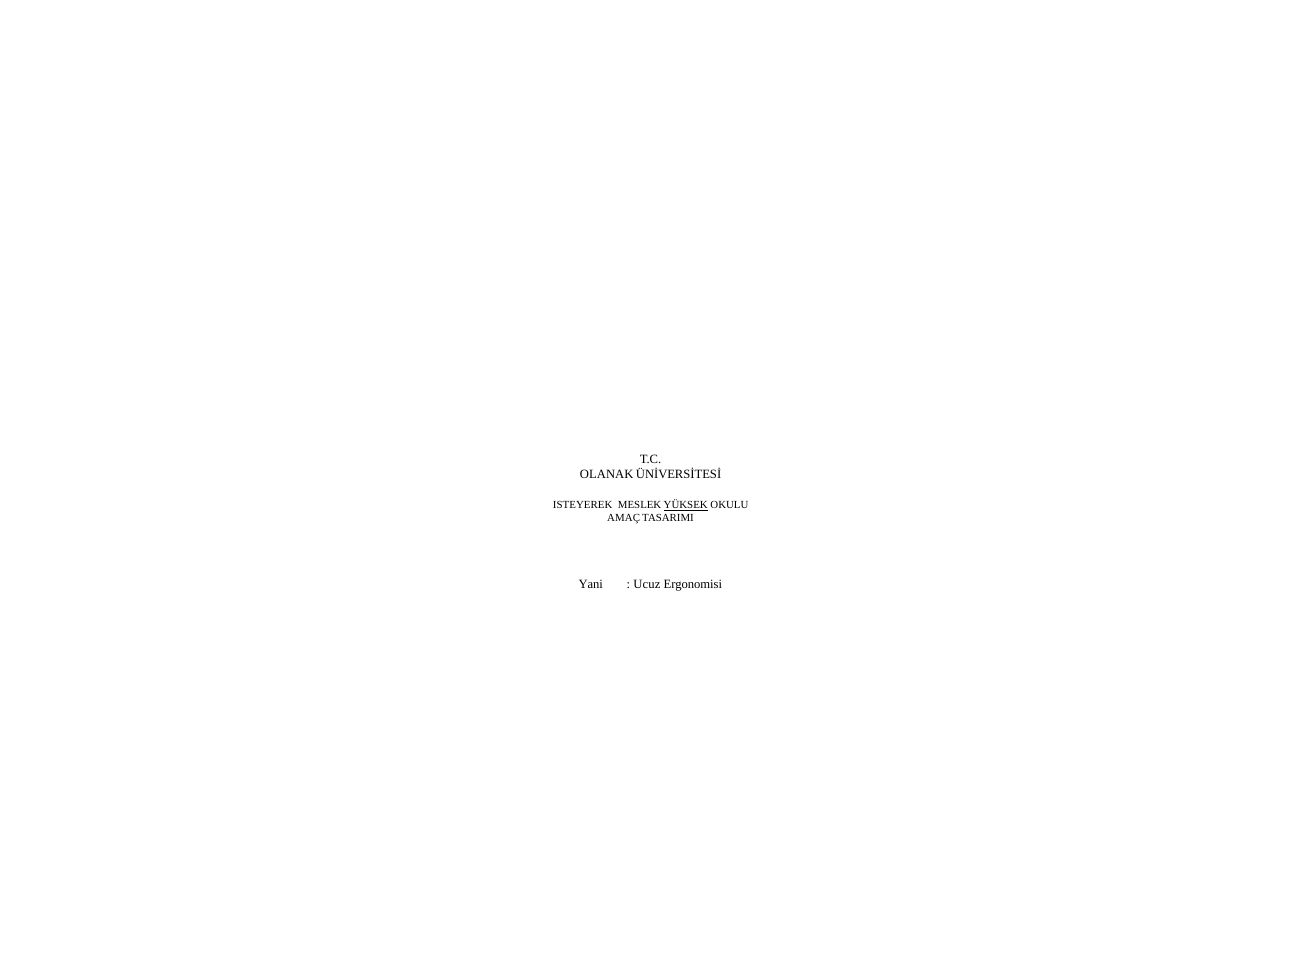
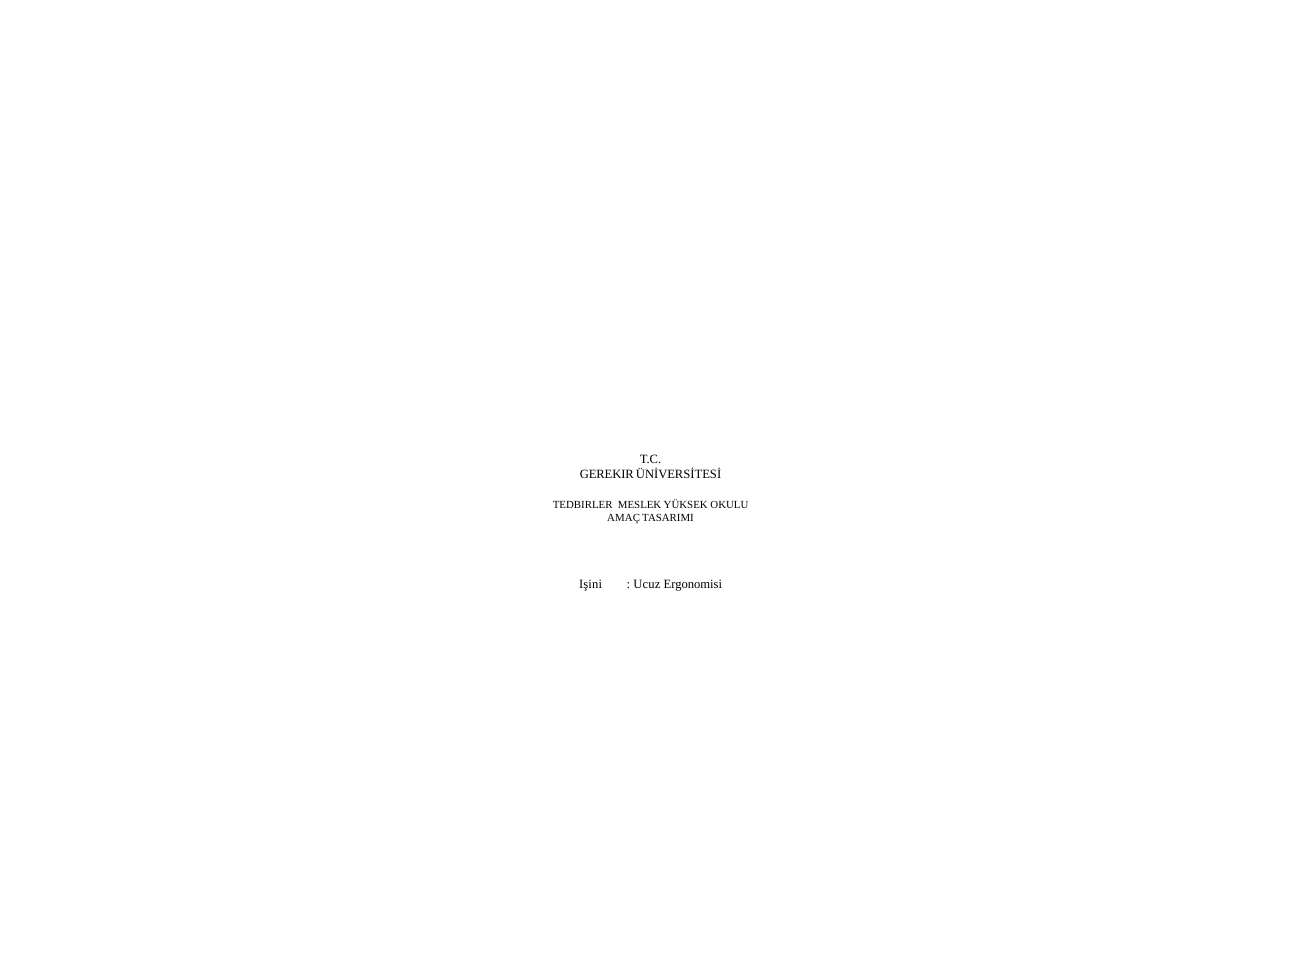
OLANAK: OLANAK -> GEREKIR
ISTEYEREK: ISTEYEREK -> TEDBIRLER
YÜKSEK underline: present -> none
Yani: Yani -> Işini
